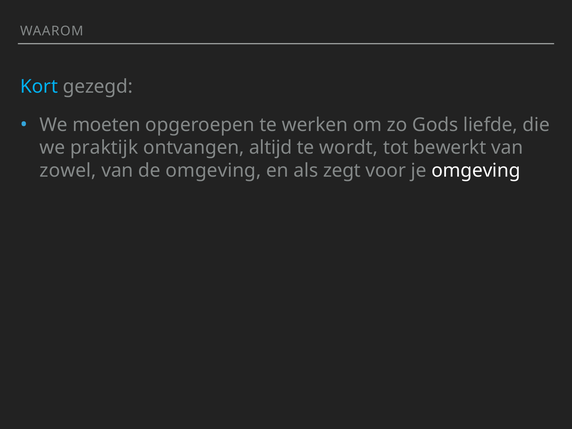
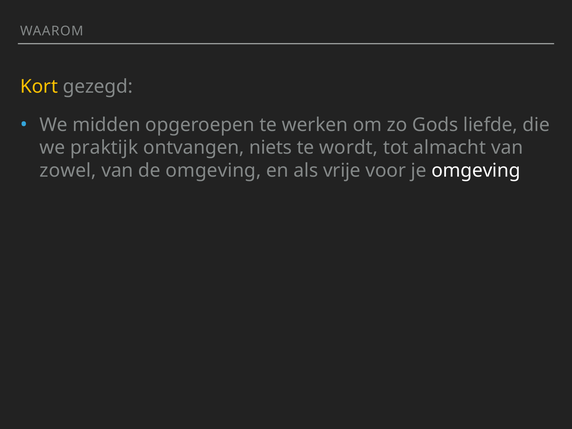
Kort colour: light blue -> yellow
moeten: moeten -> midden
altijd: altijd -> niets
bewerkt: bewerkt -> almacht
zegt: zegt -> vrije
